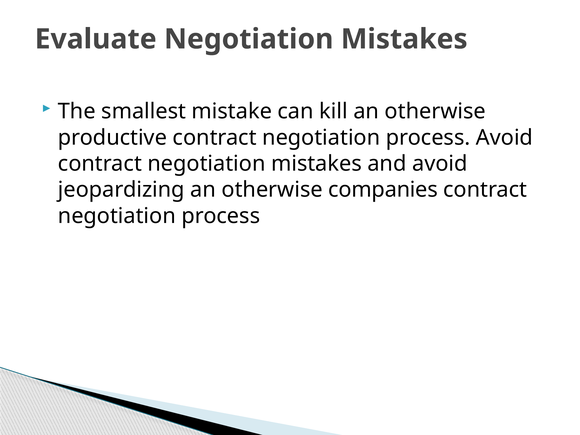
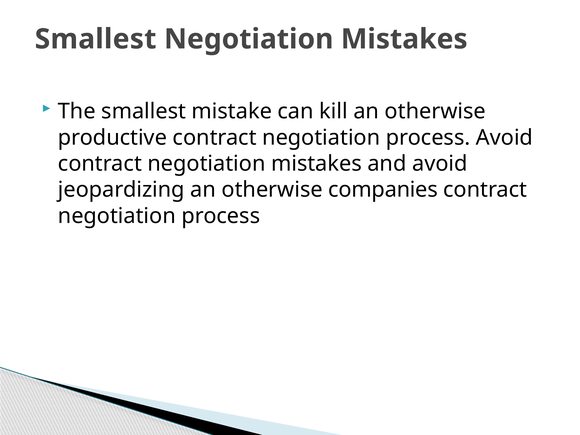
Evaluate at (96, 39): Evaluate -> Smallest
